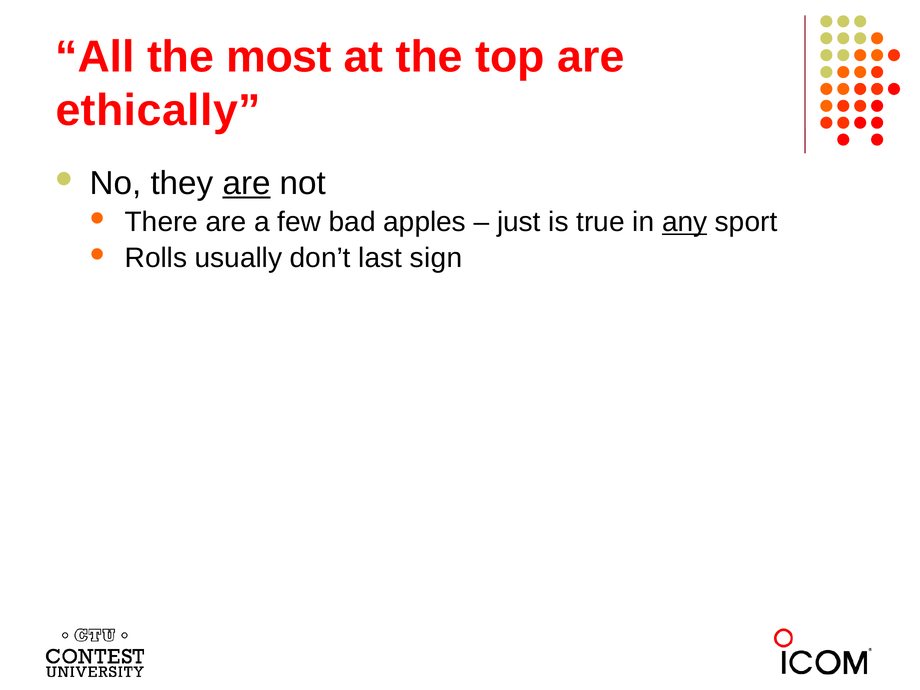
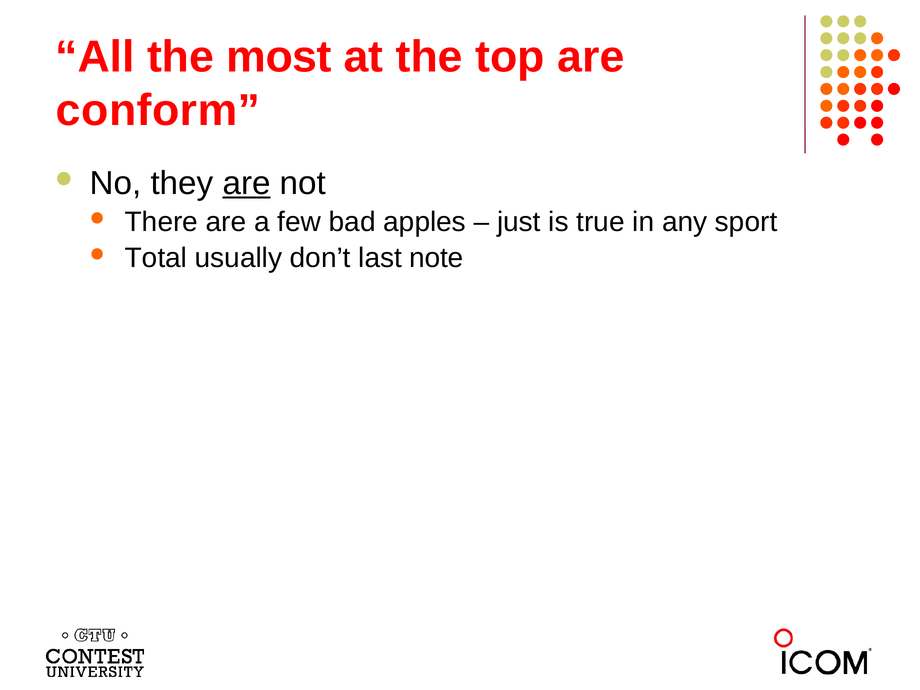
ethically: ethically -> conform
any underline: present -> none
Rolls: Rolls -> Total
sign: sign -> note
